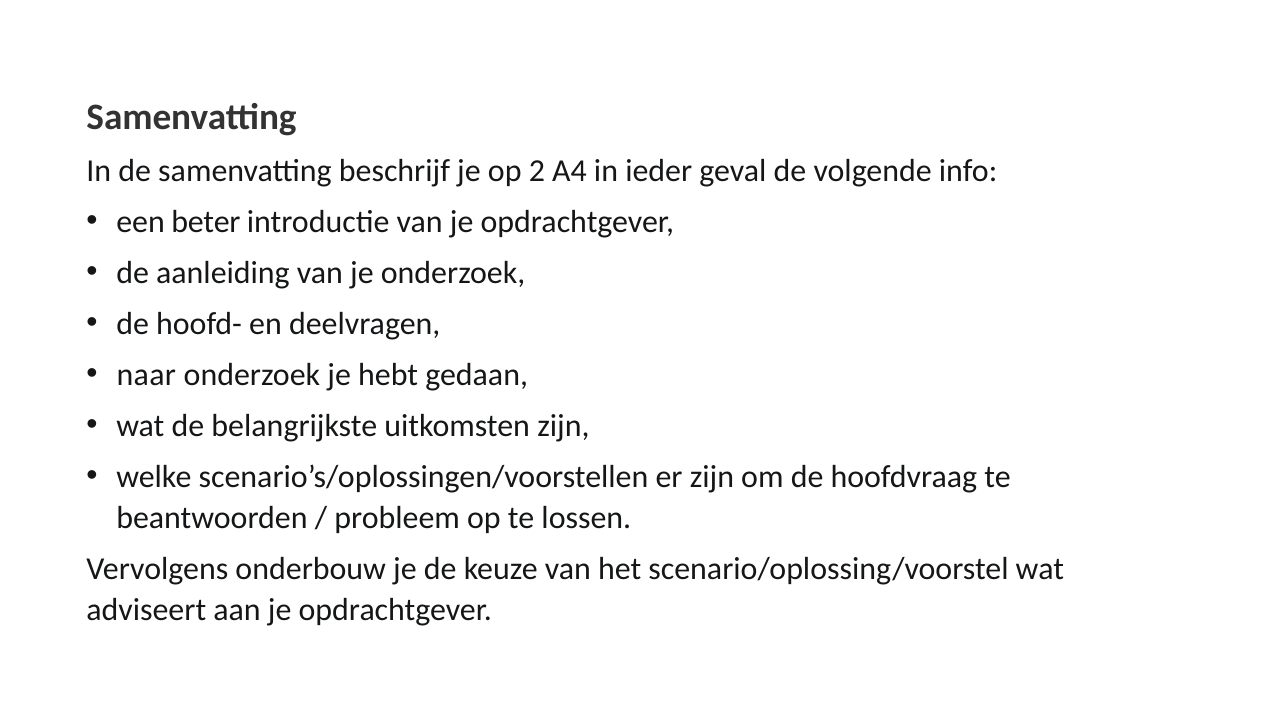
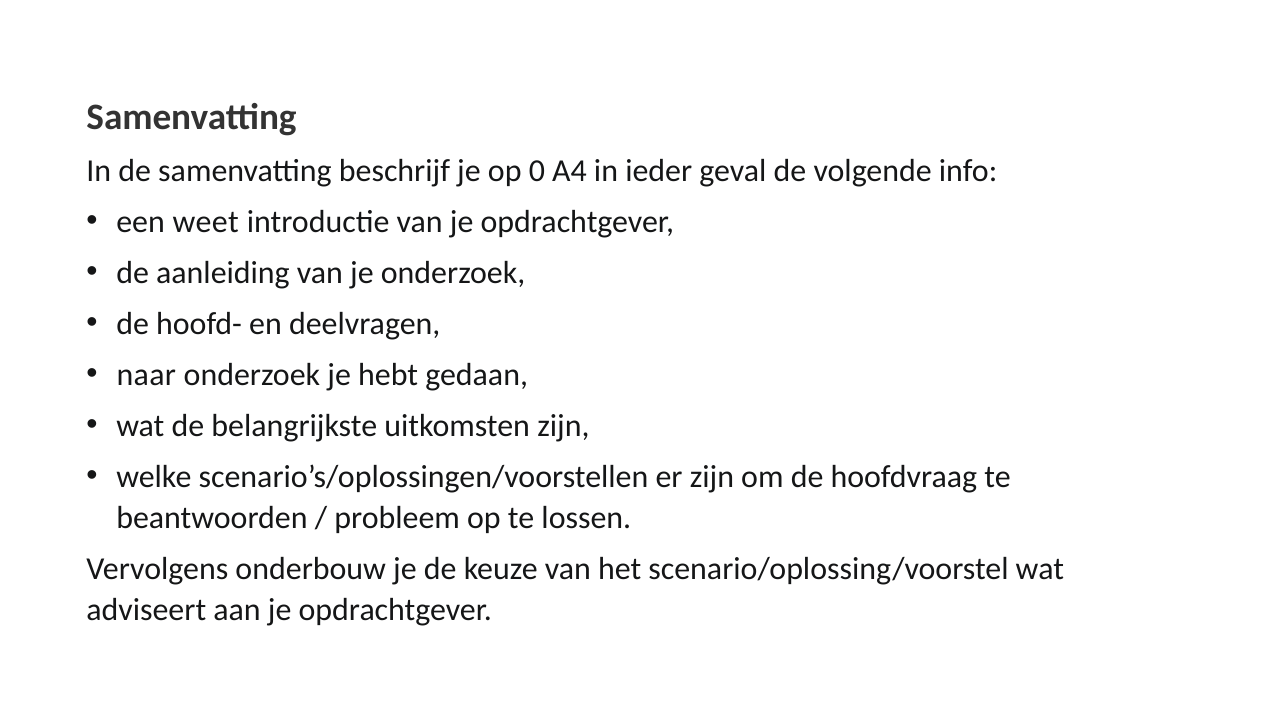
2: 2 -> 0
beter: beter -> weet
